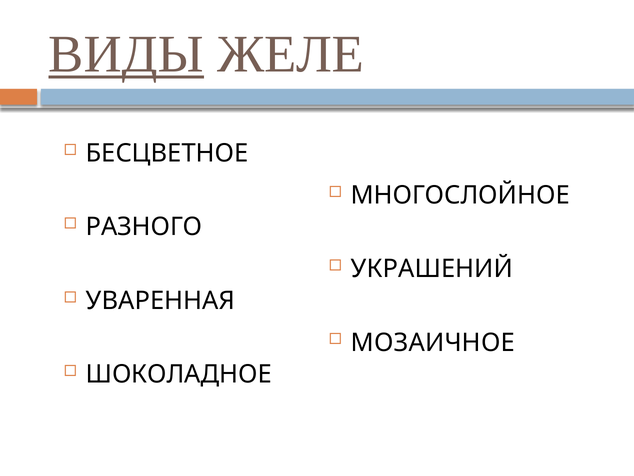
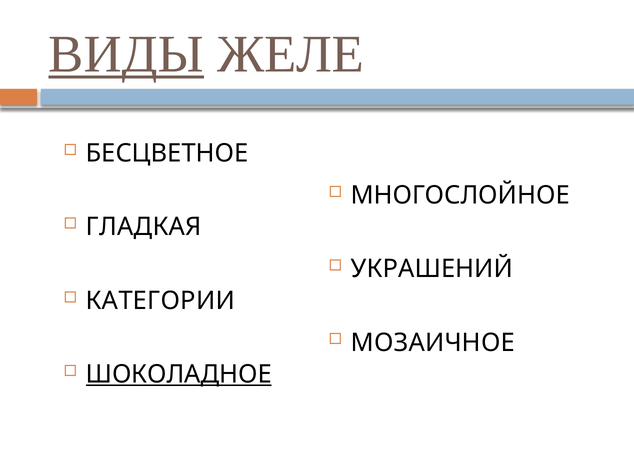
РАЗНОГО: РАЗНОГО -> ГЛАДКАЯ
УВАРЕННАЯ: УВАРЕННАЯ -> КАТЕГОРИИ
ШОКОЛАДНОЕ underline: none -> present
